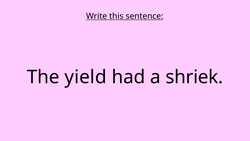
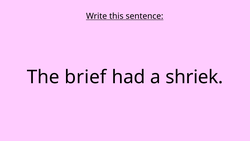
yield: yield -> brief
